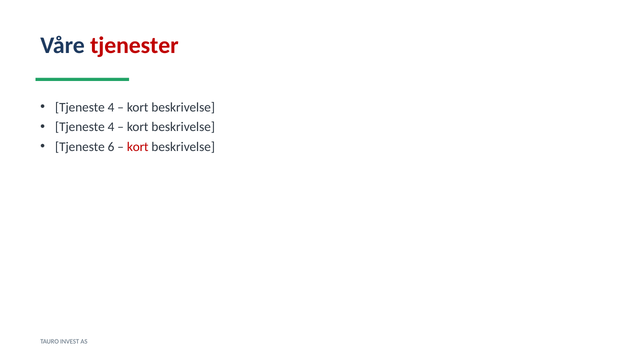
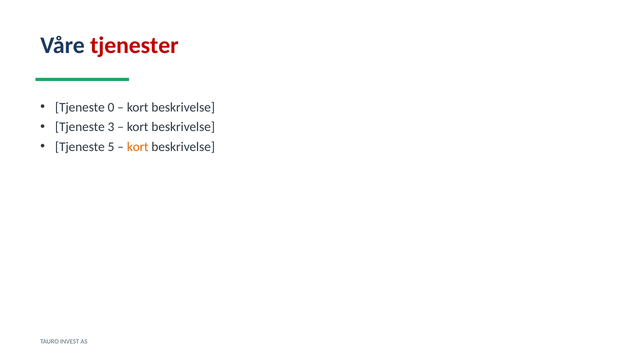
4 at (111, 107): 4 -> 0
4 at (111, 127): 4 -> 3
6: 6 -> 5
kort at (138, 147) colour: red -> orange
